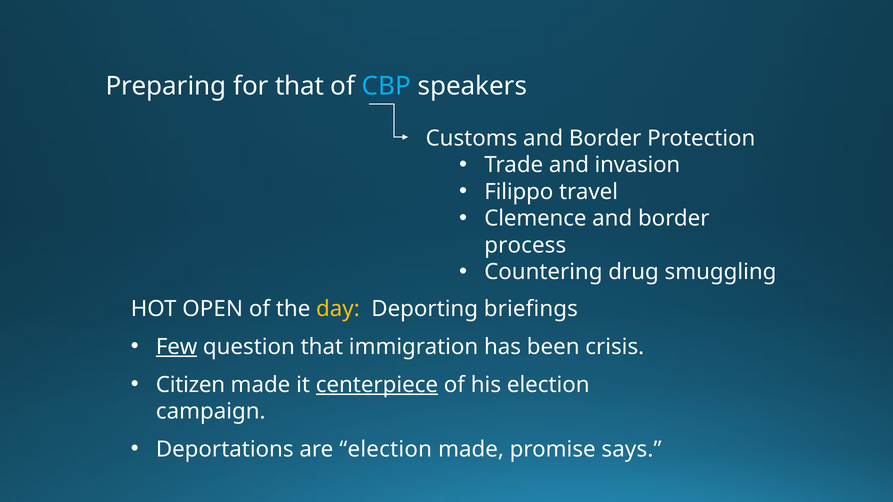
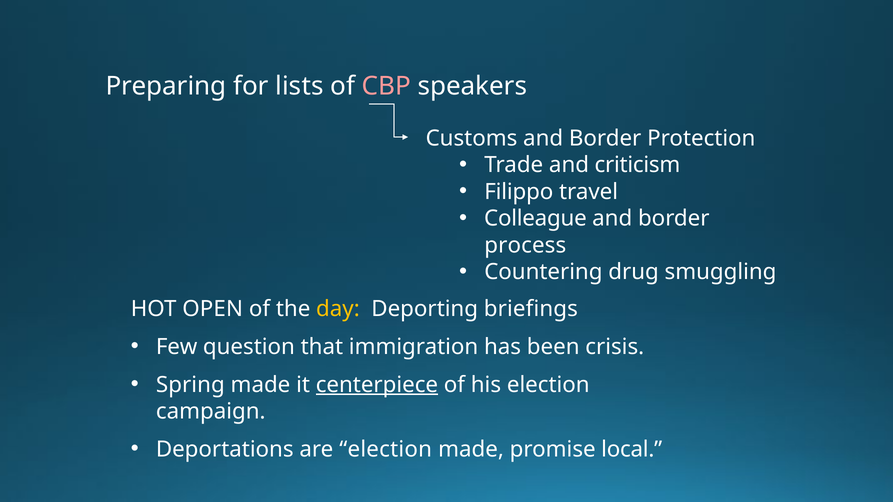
for that: that -> lists
CBP colour: light blue -> pink
invasion: invasion -> criticism
Clemence: Clemence -> Colleague
Few underline: present -> none
Citizen: Citizen -> Spring
says: says -> local
